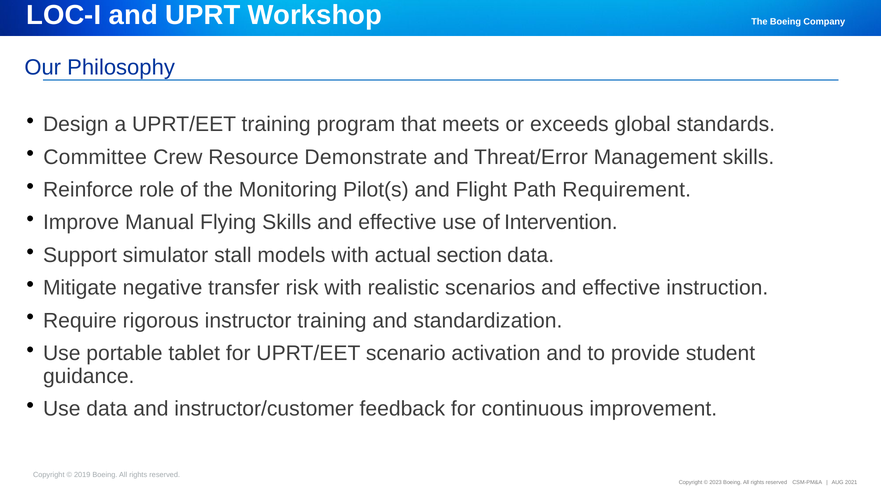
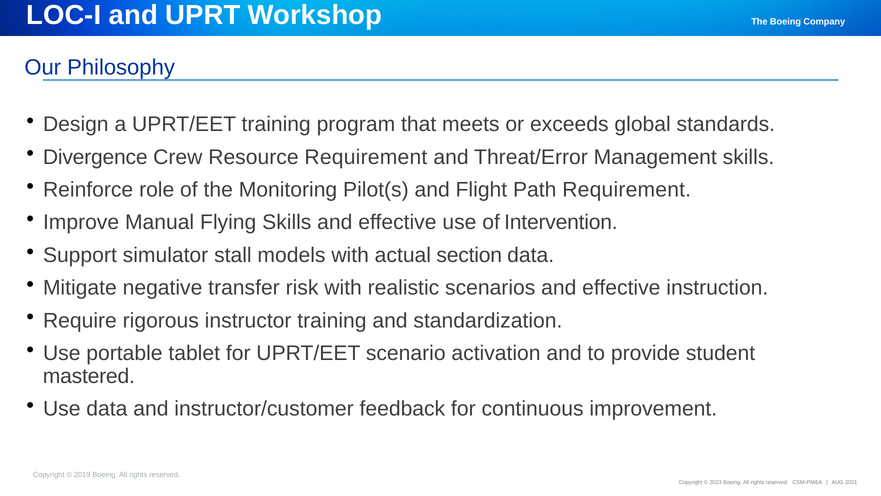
Committee: Committee -> Divergence
Resource Demonstrate: Demonstrate -> Requirement
guidance: guidance -> mastered
